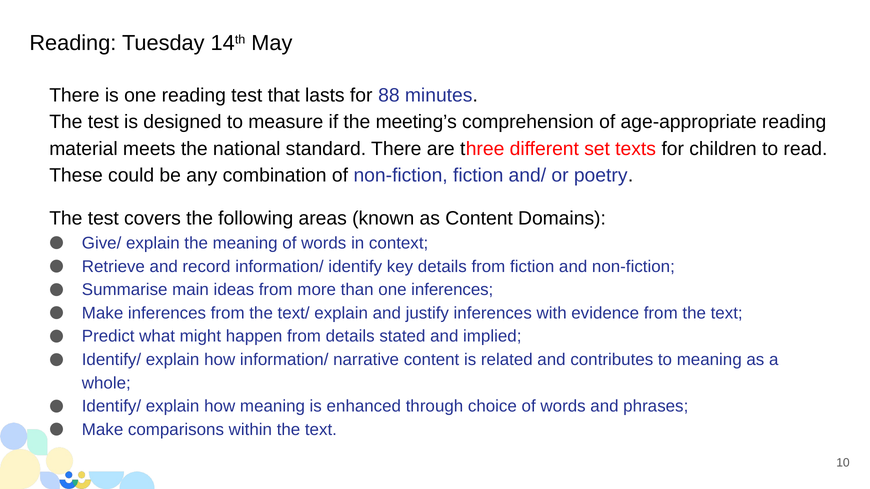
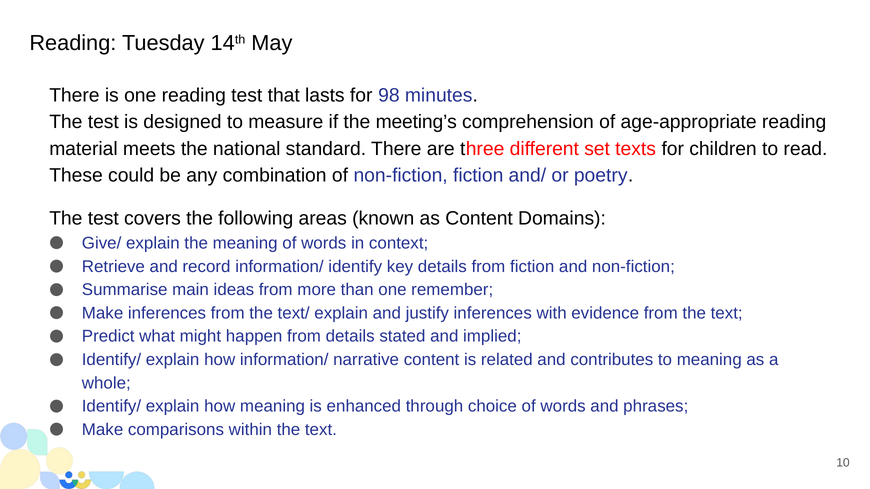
88: 88 -> 98
one inferences: inferences -> remember
